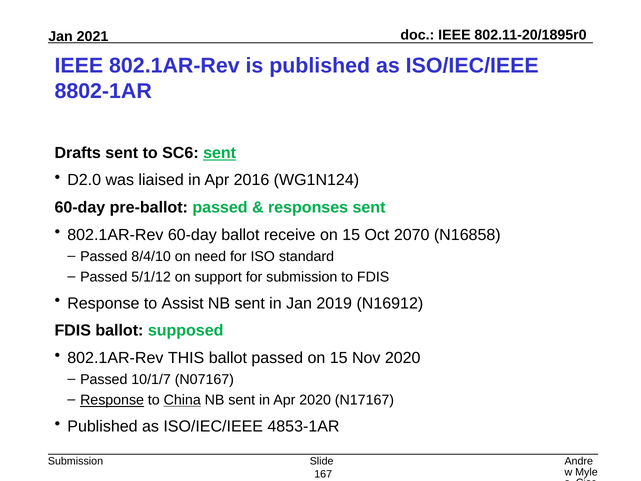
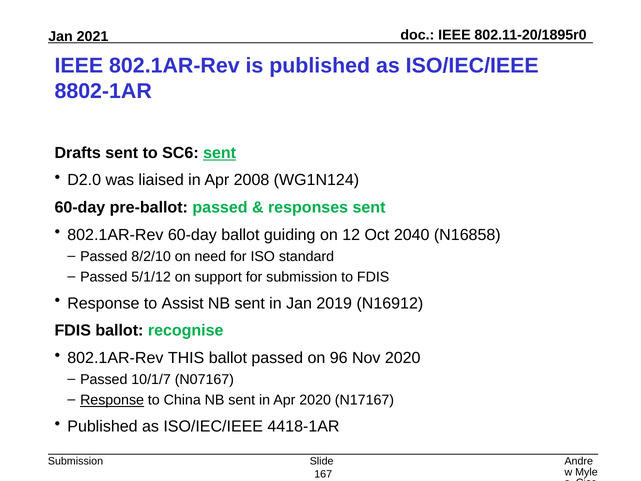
2016: 2016 -> 2008
receive: receive -> guiding
15 at (351, 235): 15 -> 12
2070: 2070 -> 2040
8/4/10: 8/4/10 -> 8/2/10
supposed: supposed -> recognise
passed on 15: 15 -> 96
China underline: present -> none
4853-1AR: 4853-1AR -> 4418-1AR
